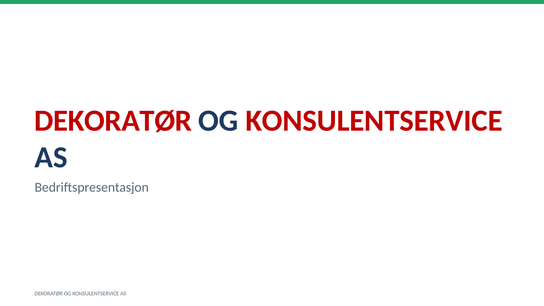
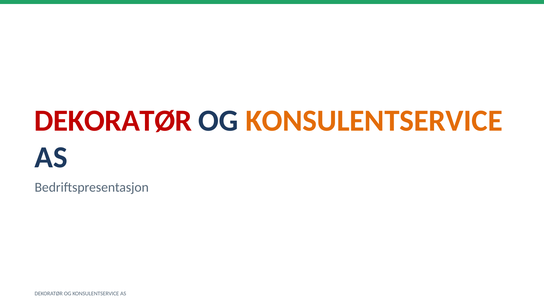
KONSULENTSERVICE at (374, 121) colour: red -> orange
